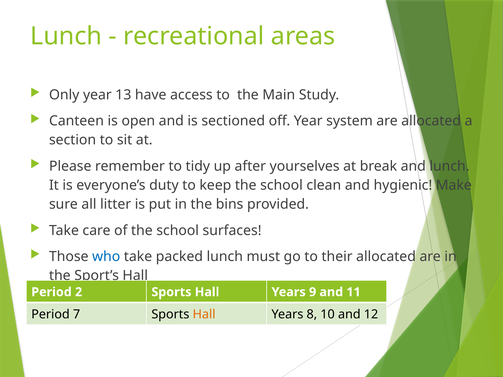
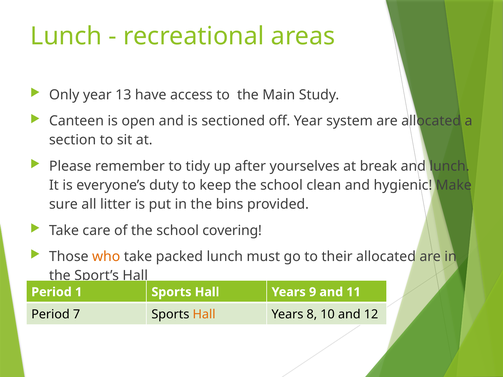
surfaces: surfaces -> covering
who colour: blue -> orange
2: 2 -> 1
